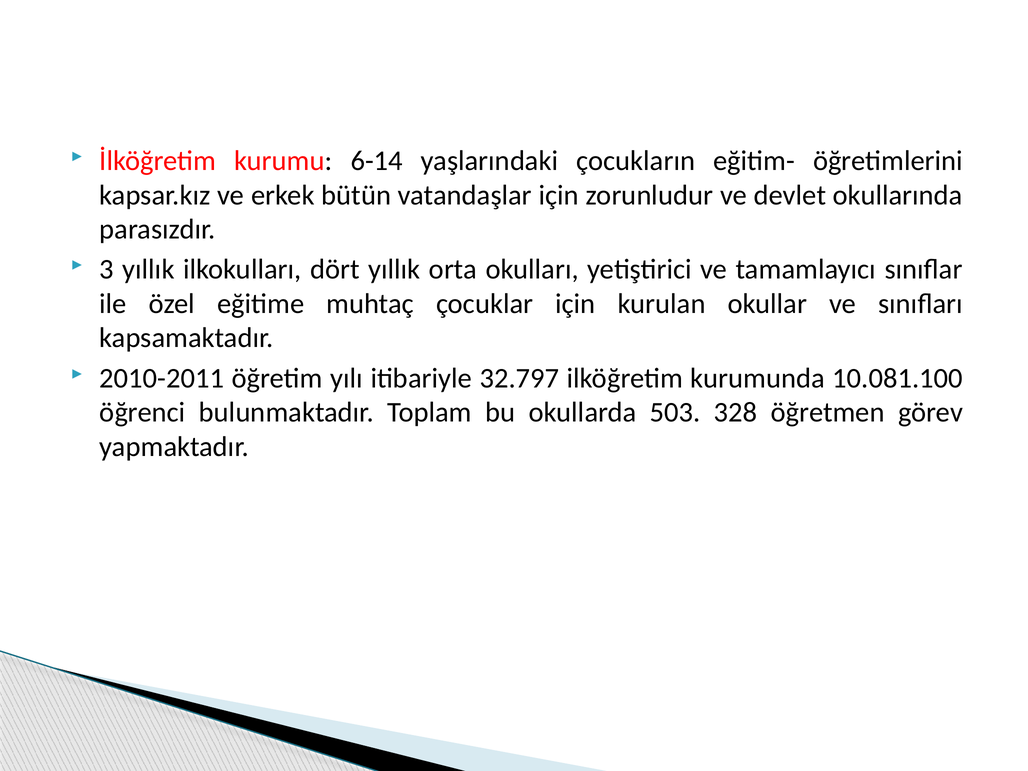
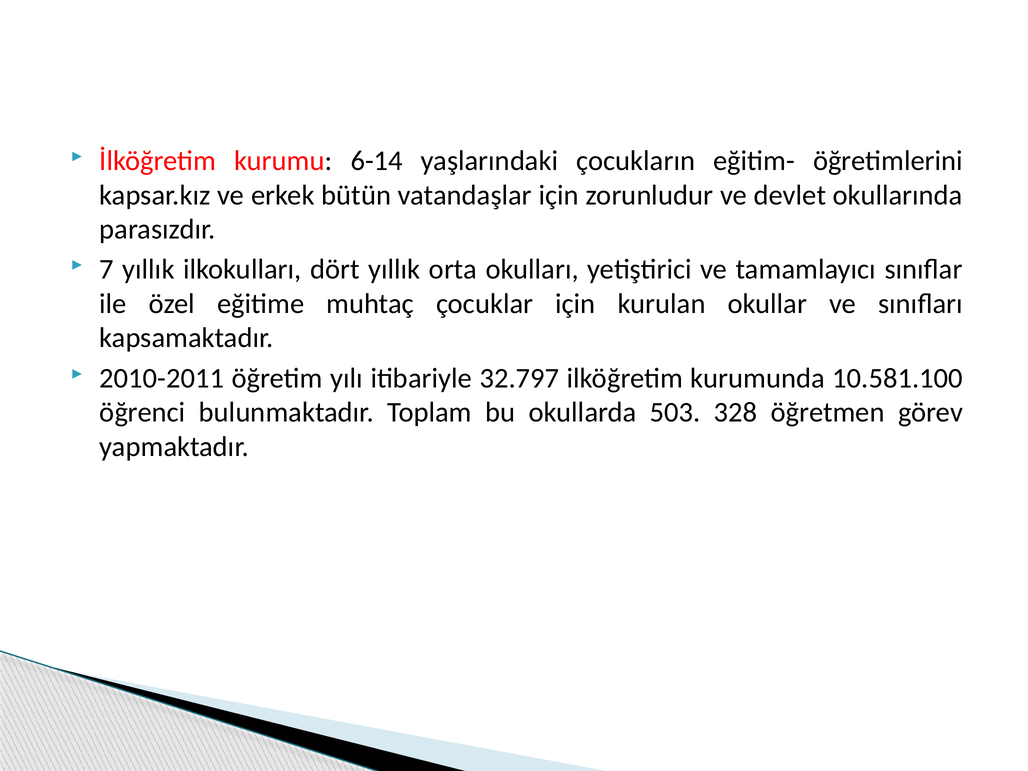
3: 3 -> 7
10.081.100: 10.081.100 -> 10.581.100
